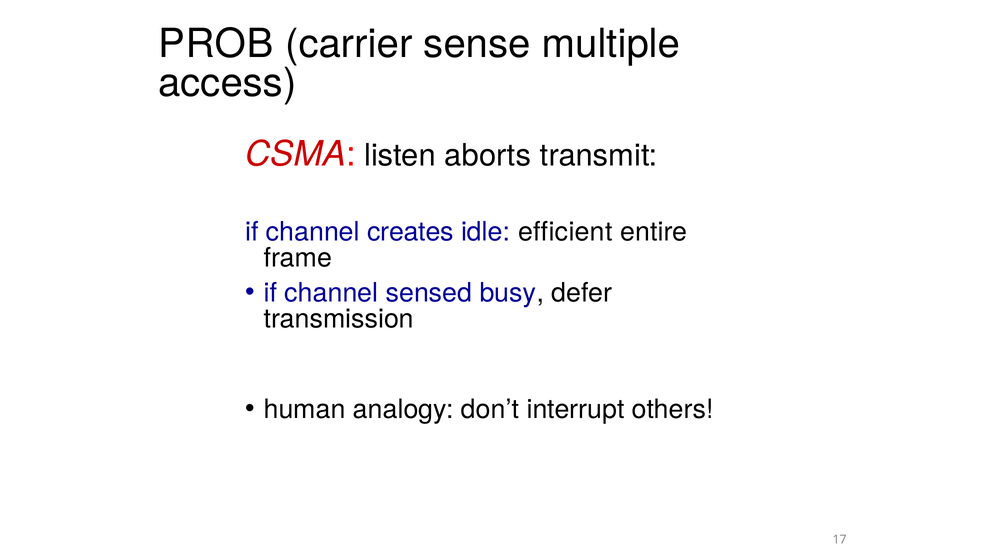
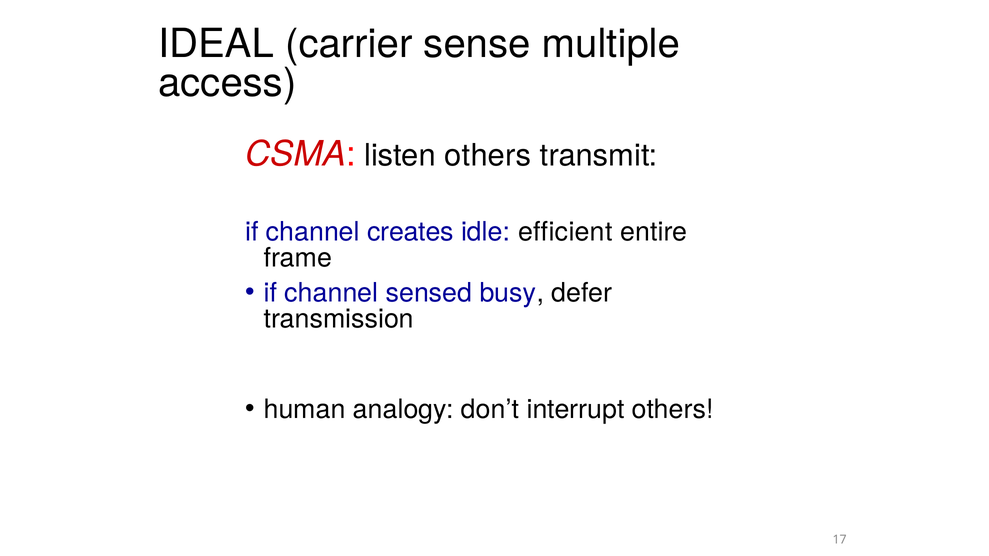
PROB: PROB -> IDEAL
listen aborts: aborts -> others
